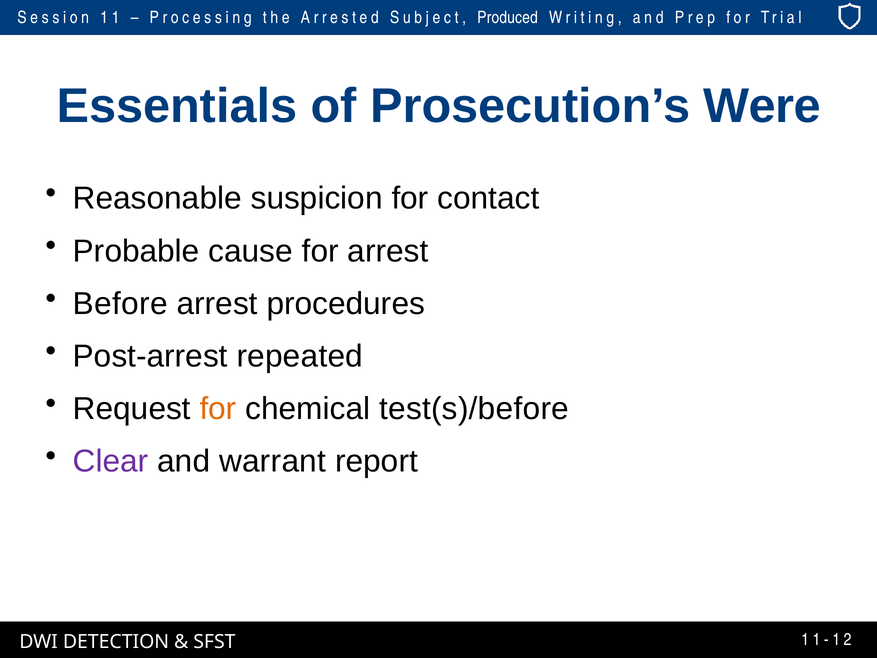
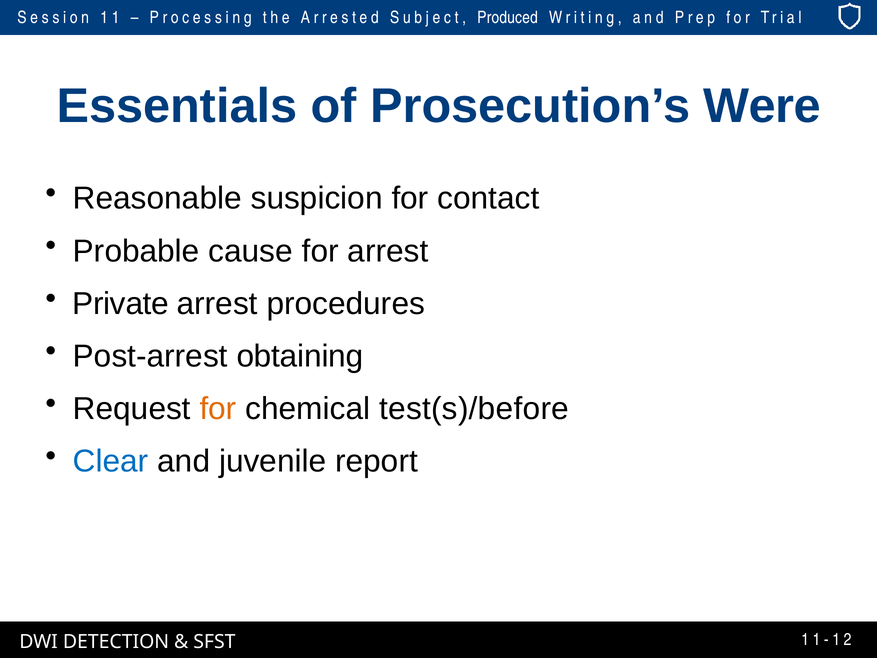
Before: Before -> Private
repeated: repeated -> obtaining
Clear colour: purple -> blue
warrant: warrant -> juvenile
